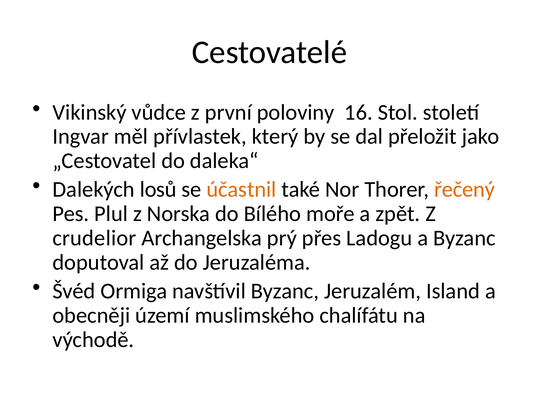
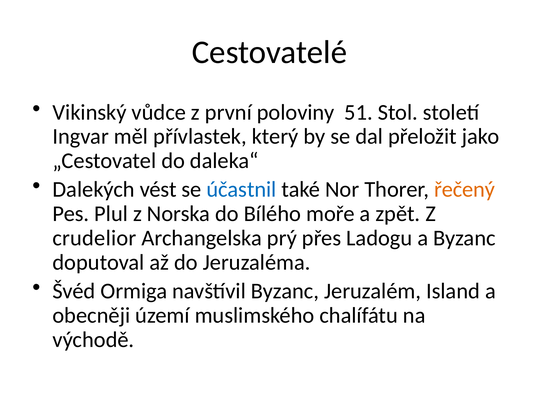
16: 16 -> 51
losů: losů -> vést
účastnil colour: orange -> blue
